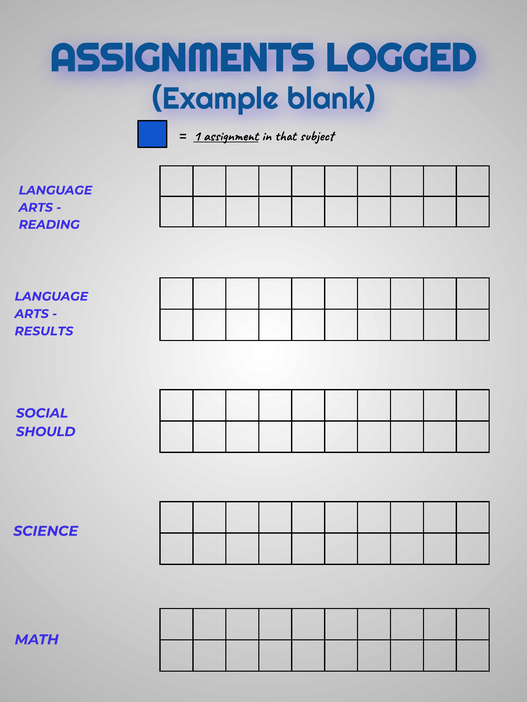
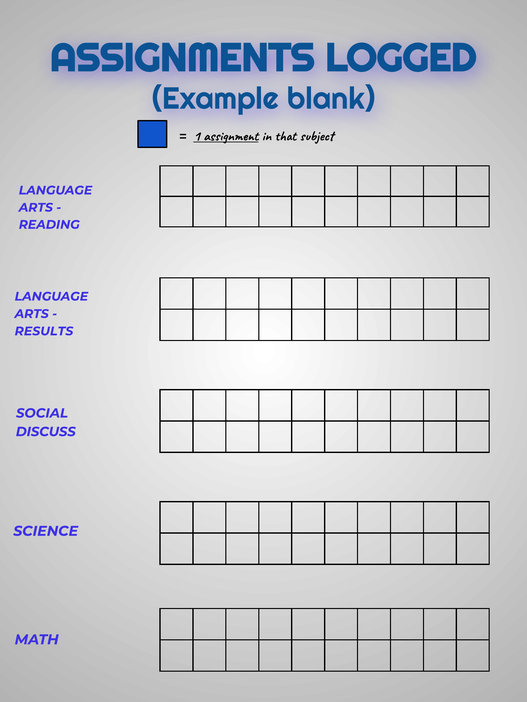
SHOULD: SHOULD -> DISCUSS
